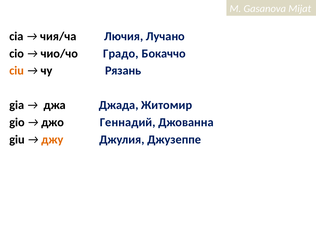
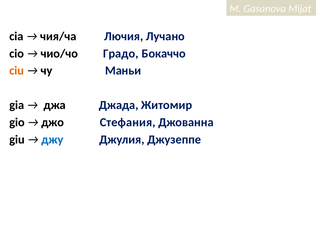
Рязань: Рязань -> Маньи
Геннадий: Геннадий -> Стефания
джу colour: orange -> blue
